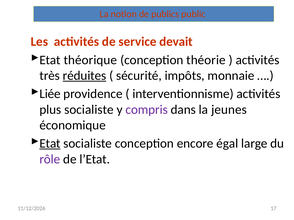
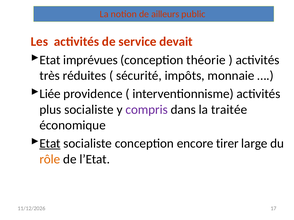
publics: publics -> ailleurs
théorique: théorique -> imprévues
réduites underline: present -> none
jeunes: jeunes -> traitée
égal: égal -> tirer
rôle colour: purple -> orange
